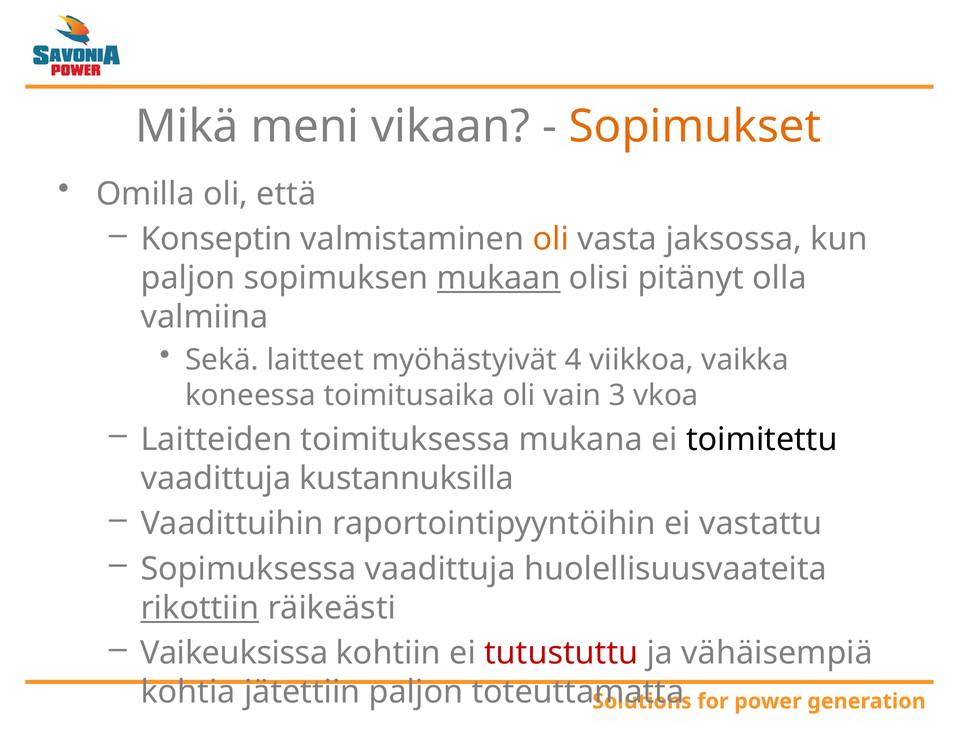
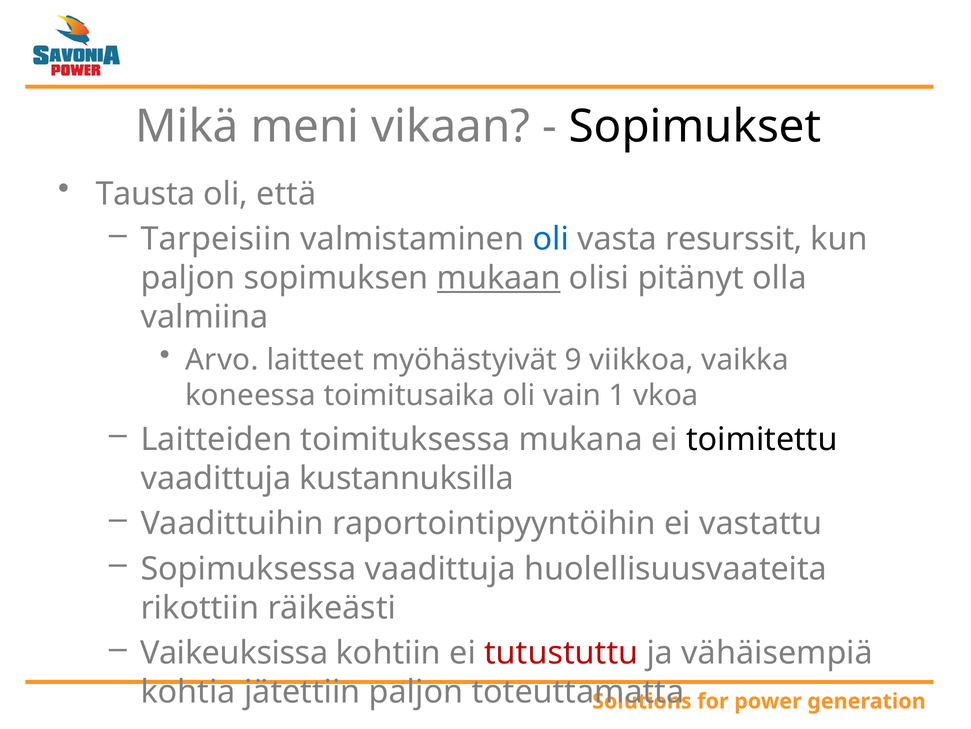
Sopimukset colour: orange -> black
Omilla: Omilla -> Tausta
Konseptin: Konseptin -> Tarpeisiin
oli at (551, 239) colour: orange -> blue
jaksossa: jaksossa -> resurssit
Sekä: Sekä -> Arvo
4: 4 -> 9
3: 3 -> 1
rikottiin underline: present -> none
